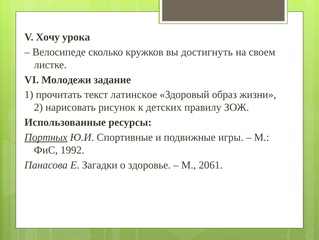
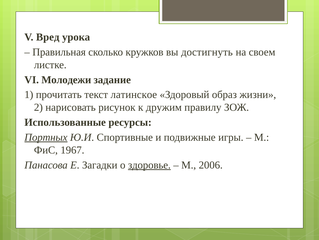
Хочу: Хочу -> Вред
Велосипеде: Велосипеде -> Правильная
детских: детских -> дружим
1992: 1992 -> 1967
здоровье underline: none -> present
2061: 2061 -> 2006
